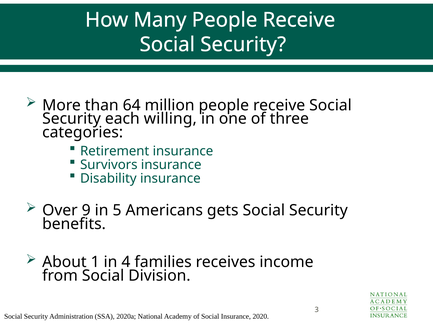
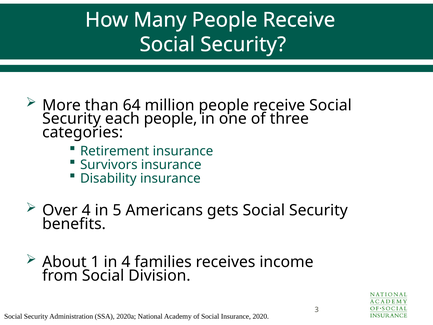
each willing: willing -> people
Over 9: 9 -> 4
